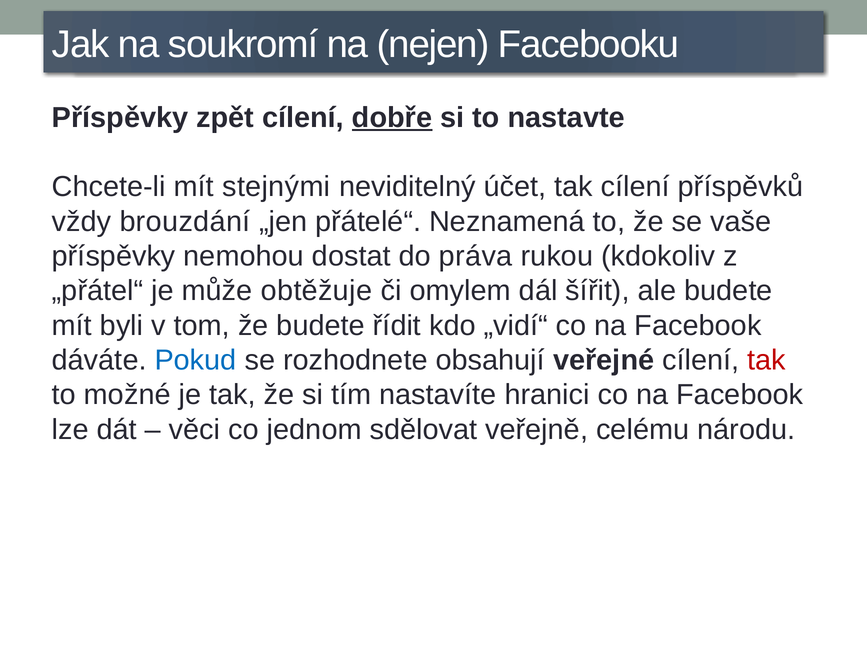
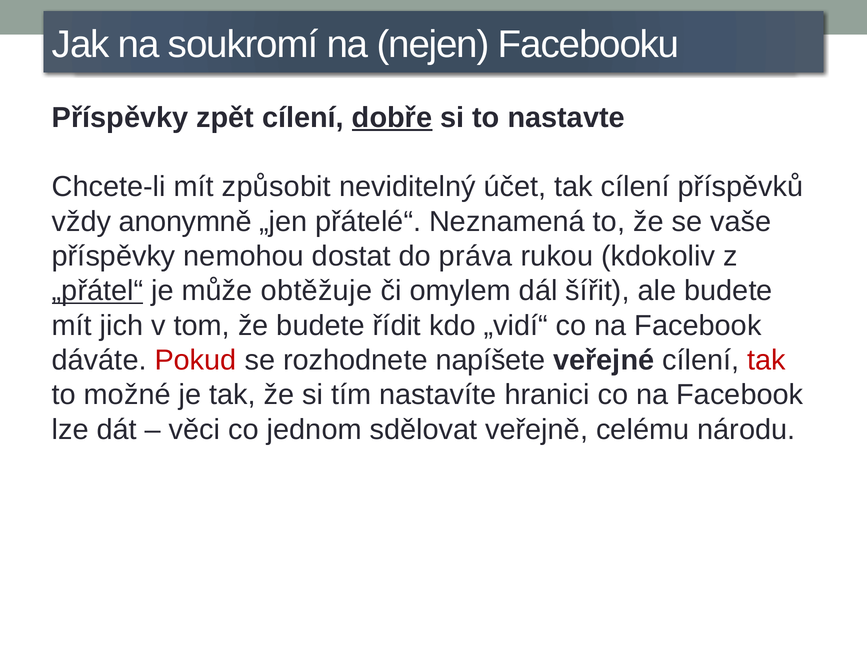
stejnými: stejnými -> způsobit
brouzdání: brouzdání -> anonymně
„přátel“ underline: none -> present
byli: byli -> jich
Pokud colour: blue -> red
obsahují: obsahují -> napíšete
